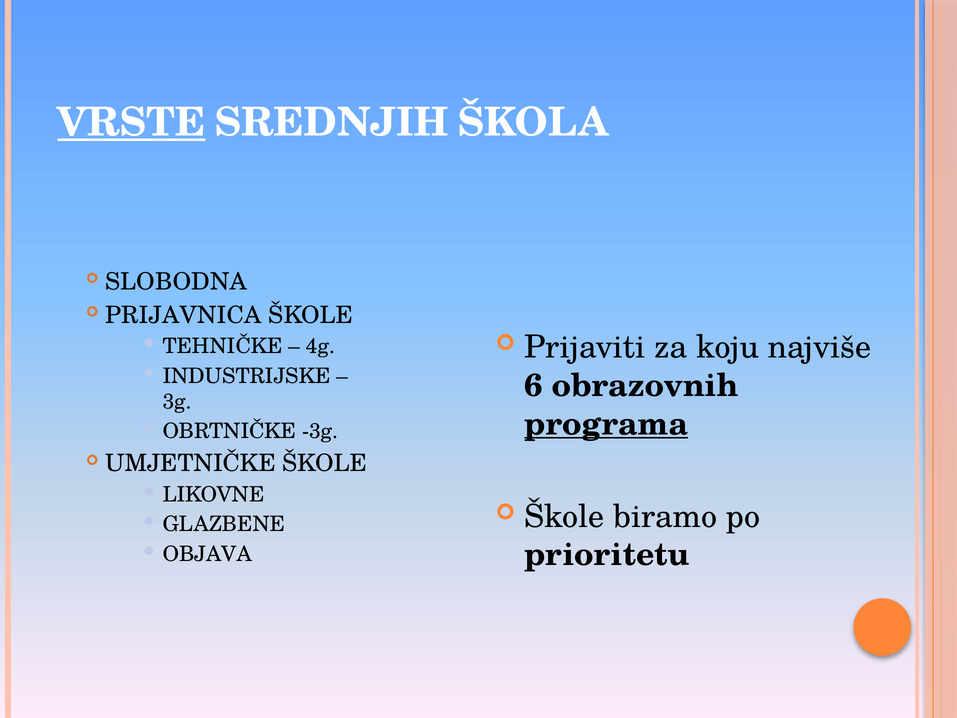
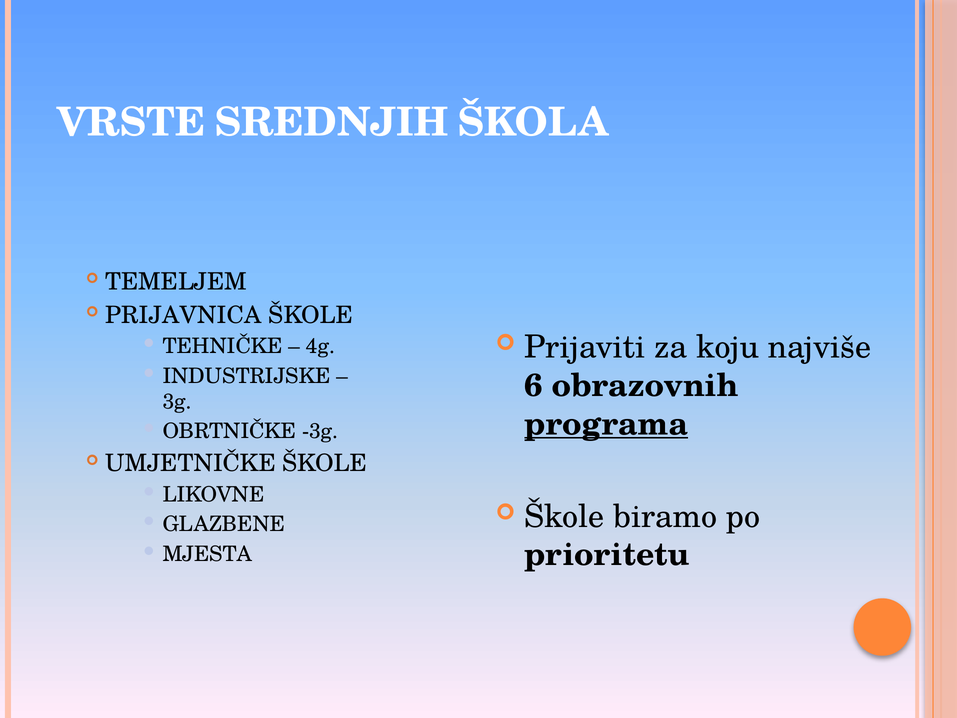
VRSTE underline: present -> none
SLOBODNA: SLOBODNA -> TEMELJEM
OBJAVA: OBJAVA -> MJESTA
